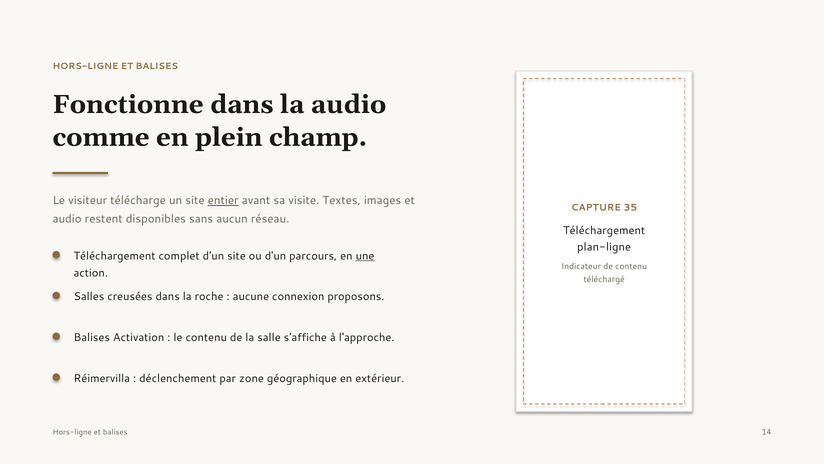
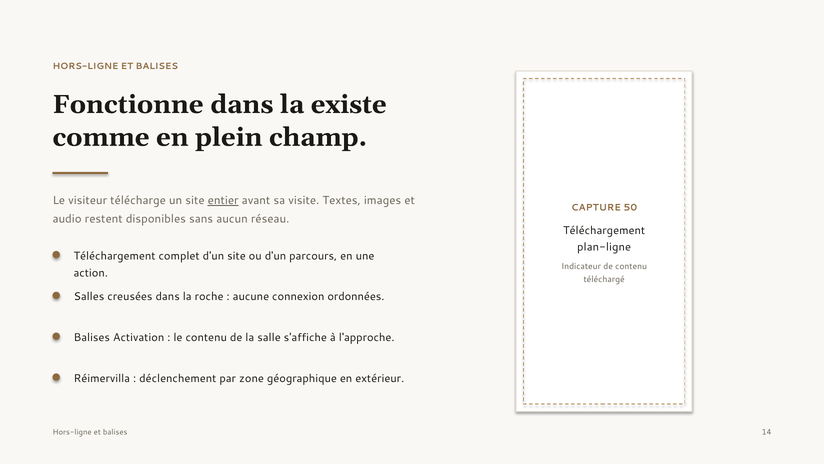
la audio: audio -> existe
35: 35 -> 50
une underline: present -> none
proposons: proposons -> ordonnées
